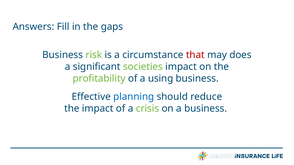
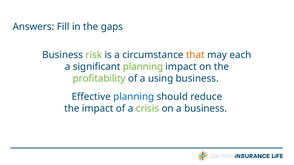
that colour: red -> orange
does: does -> each
significant societies: societies -> planning
